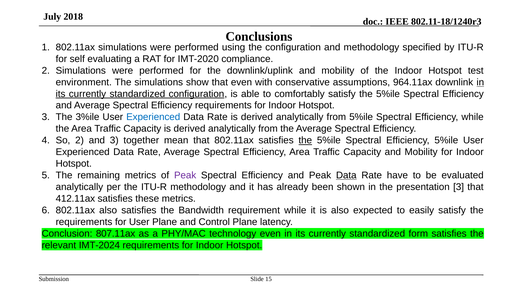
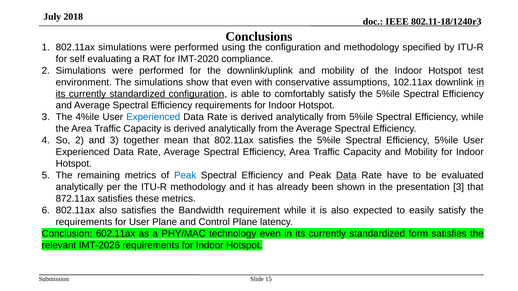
964.11ax: 964.11ax -> 102.11ax
3%ile: 3%ile -> 4%ile
the at (305, 141) underline: present -> none
Peak at (185, 176) colour: purple -> blue
412.11ax: 412.11ax -> 872.11ax
807.11ax: 807.11ax -> 602.11ax
IMT-2024: IMT-2024 -> IMT-2026
